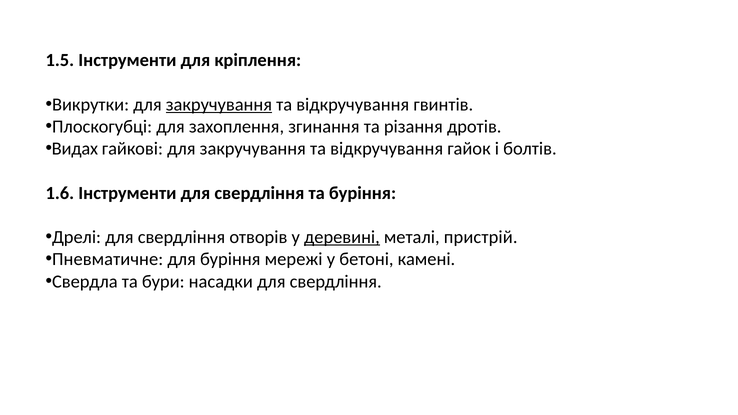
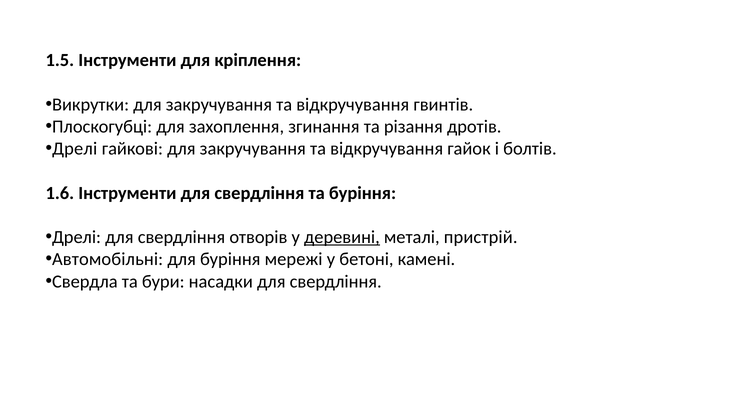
закручування at (219, 104) underline: present -> none
Видах at (75, 149): Видах -> Дрелі
Пневматичне: Пневматичне -> Автомобільні
